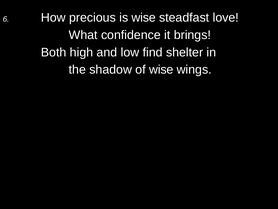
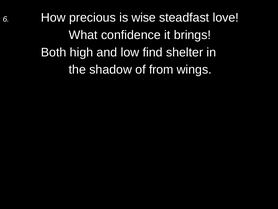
of wise: wise -> from
